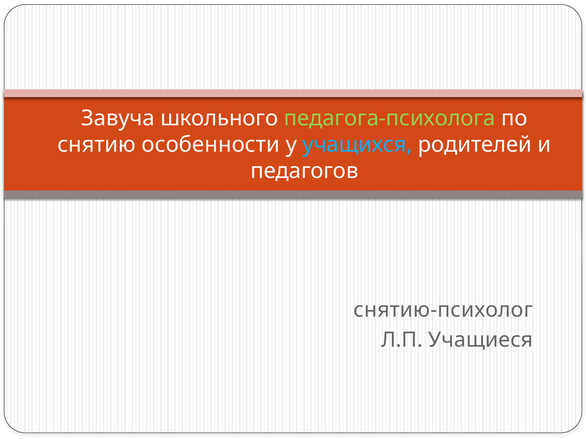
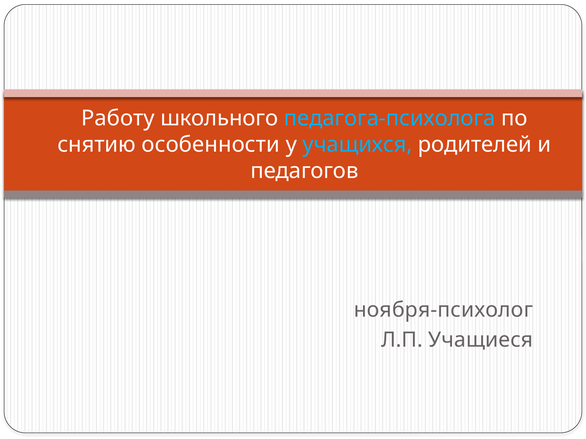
Завуча: Завуча -> Работу
педагога-психолога colour: light green -> light blue
снятию-психолог: снятию-психолог -> ноября-психолог
